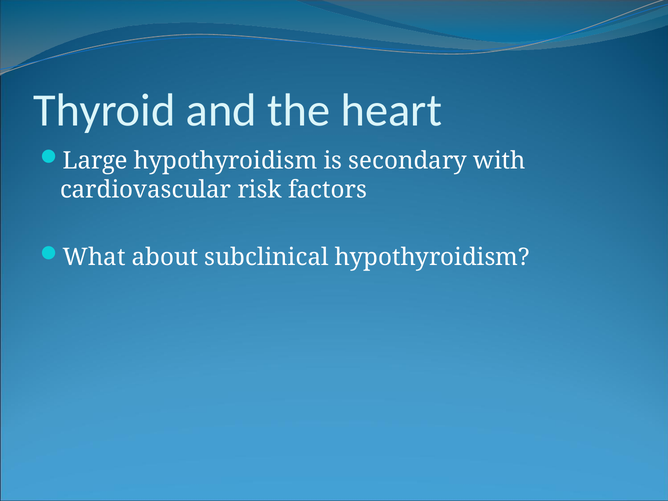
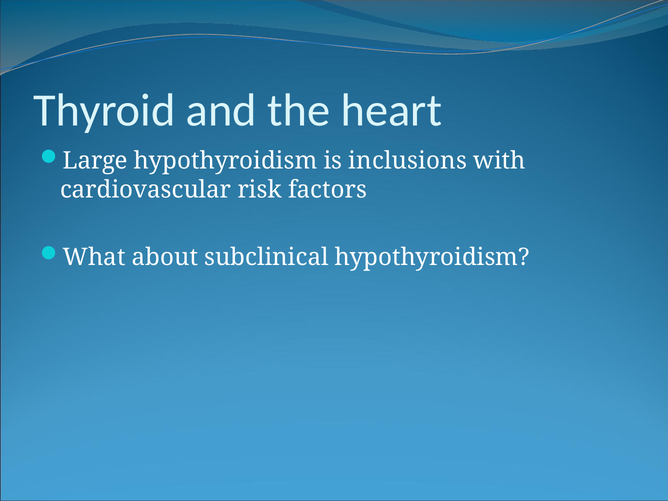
secondary: secondary -> inclusions
